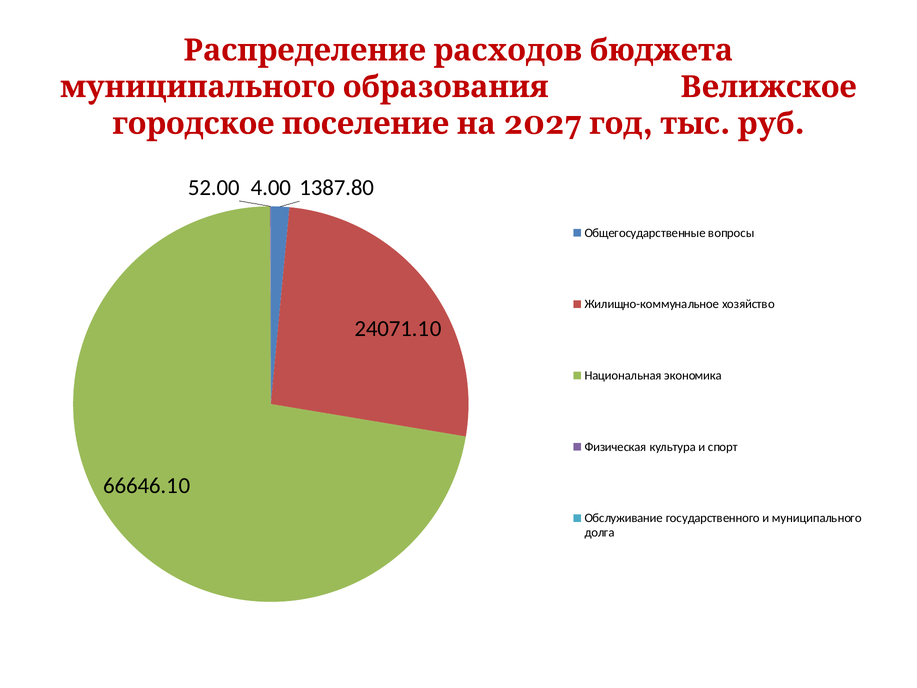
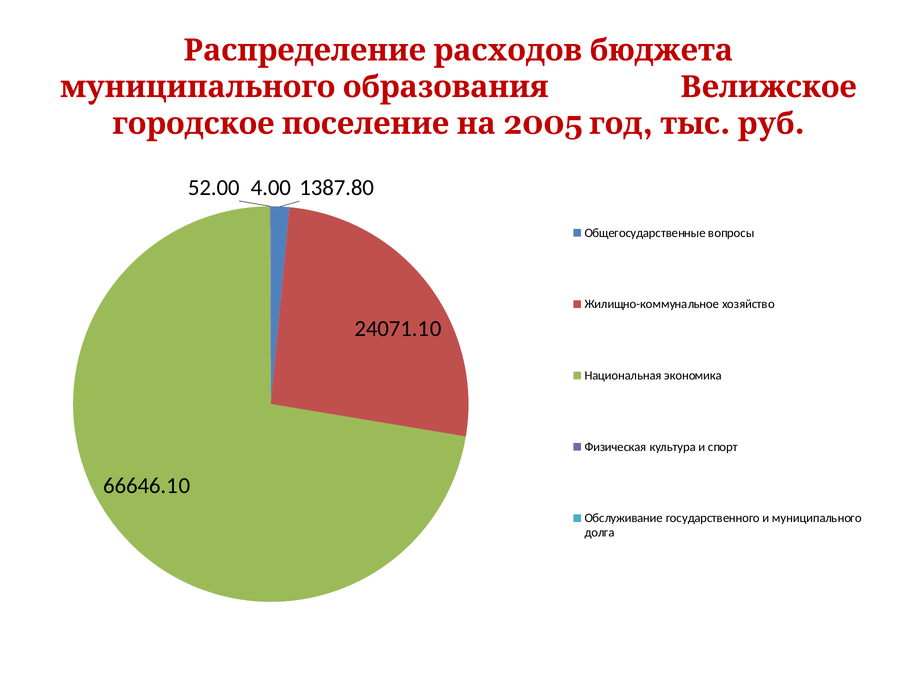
2027: 2027 -> 2005
